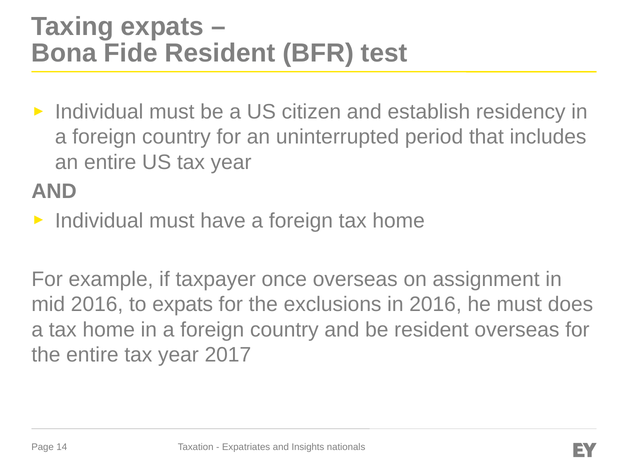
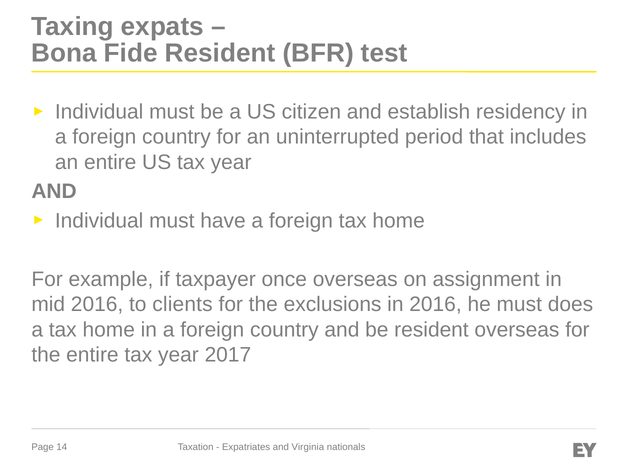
to expats: expats -> clients
Insights: Insights -> Virginia
